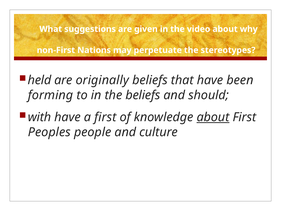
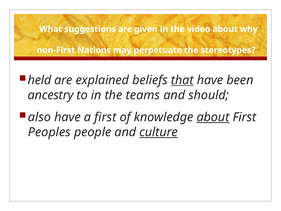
originally: originally -> explained
that underline: none -> present
forming: forming -> ancestry
the beliefs: beliefs -> teams
with: with -> also
culture underline: none -> present
